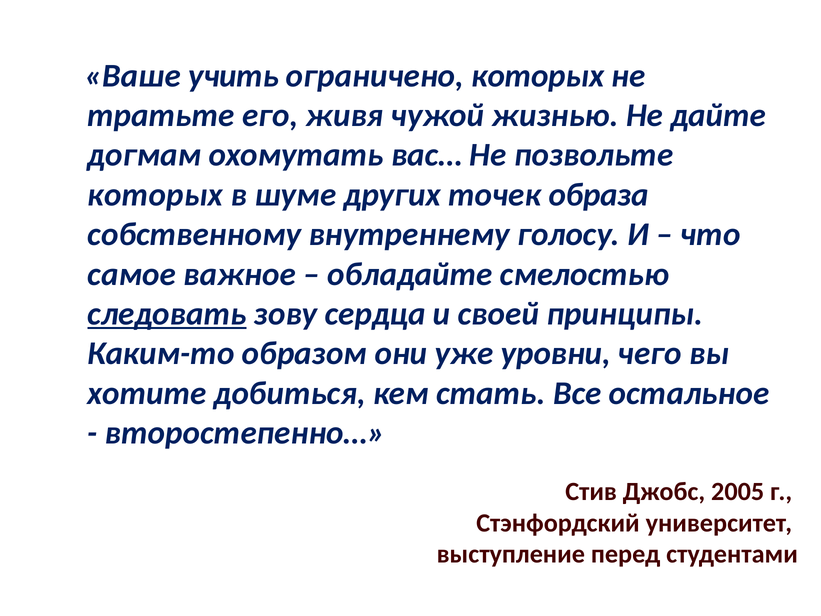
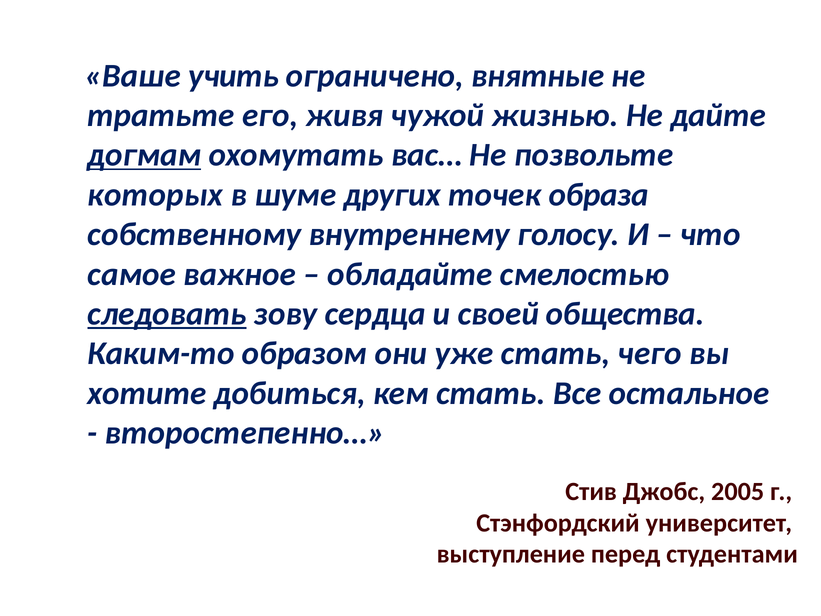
ограничено которых: которых -> внятные
догмам underline: none -> present
принципы: принципы -> общества
уже уровни: уровни -> стать
